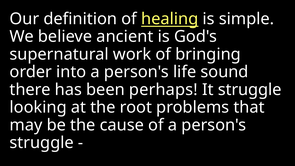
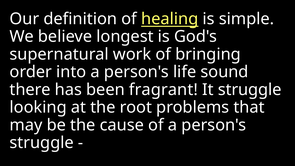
ancient: ancient -> longest
perhaps: perhaps -> fragrant
